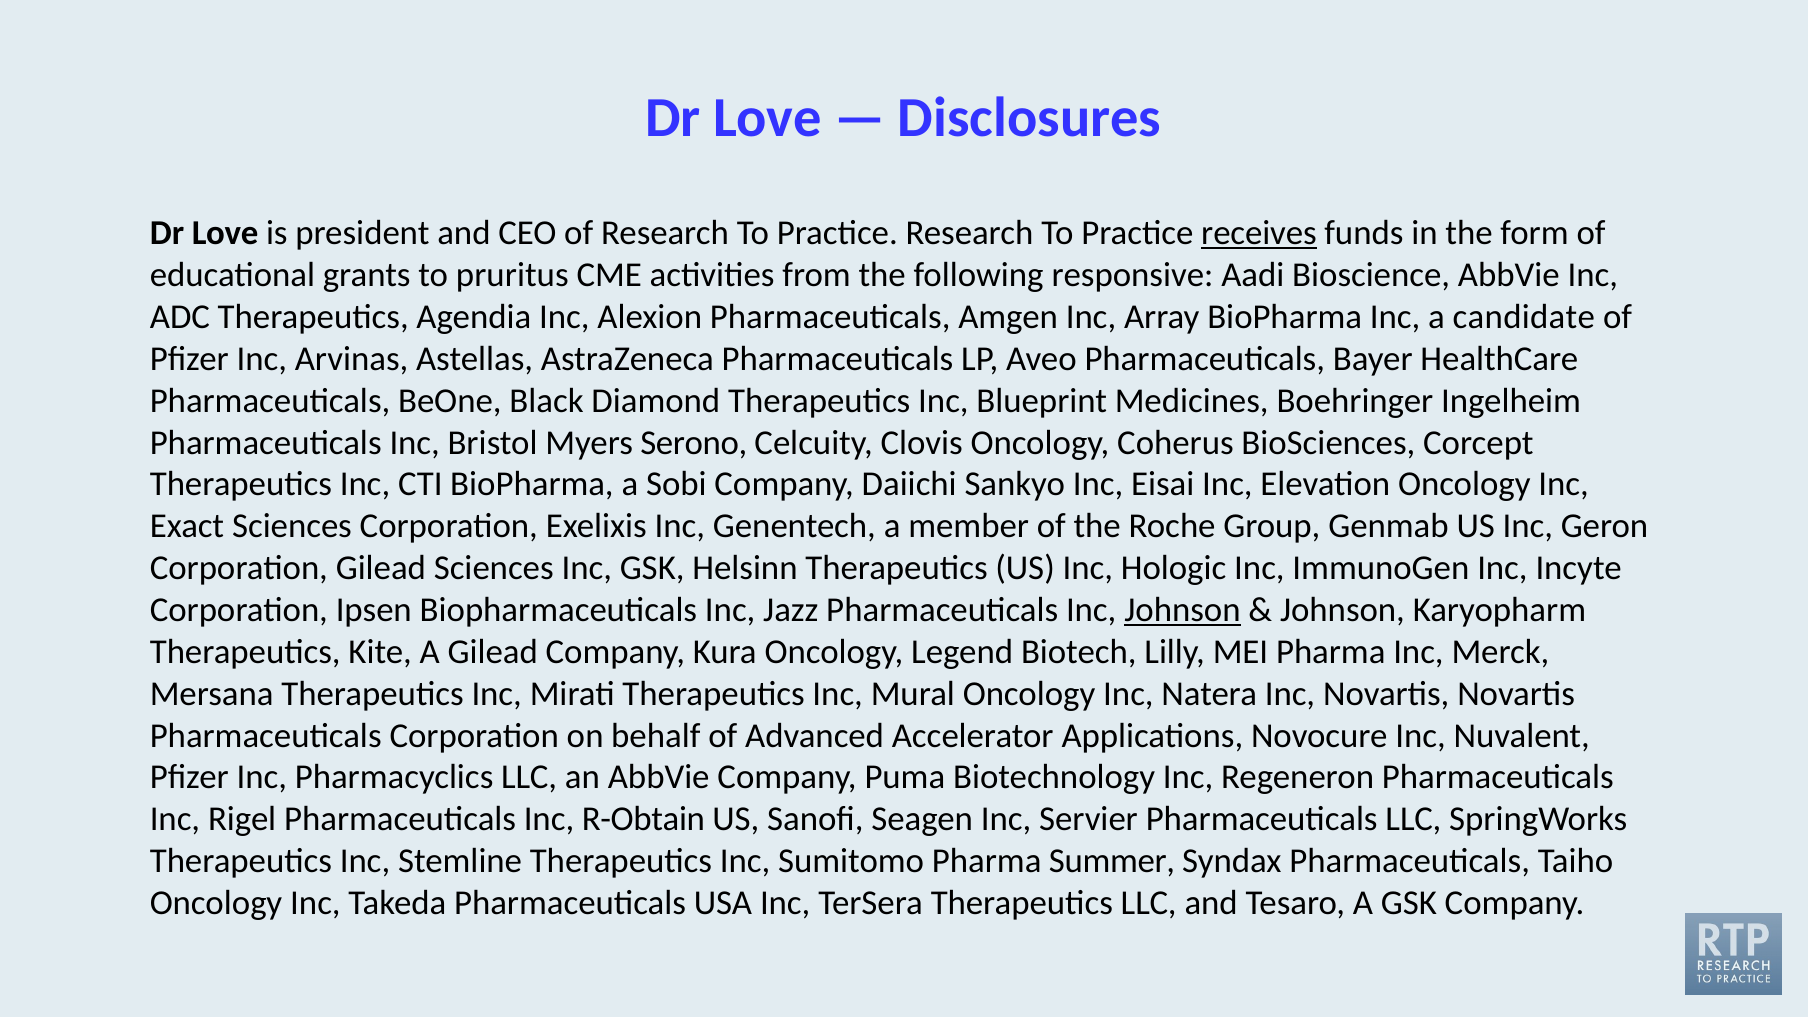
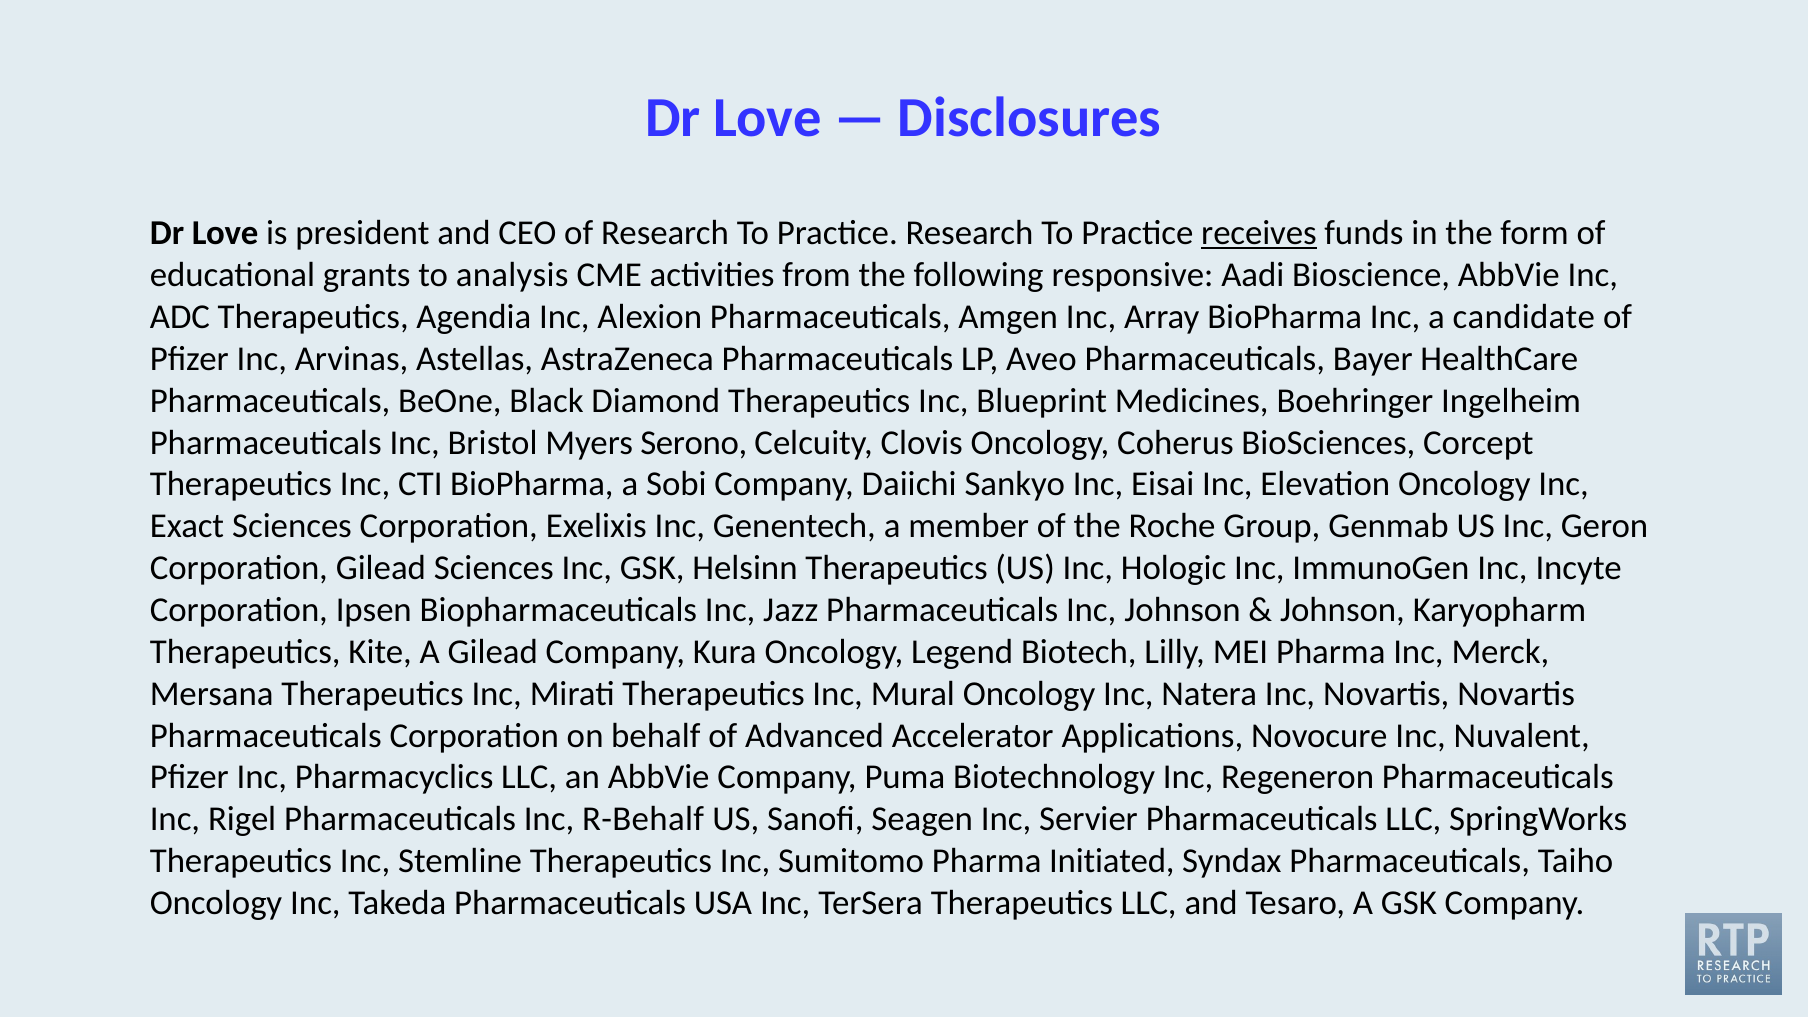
pruritus: pruritus -> analysis
Johnson at (1182, 610) underline: present -> none
R-Obtain: R-Obtain -> R-Behalf
Summer: Summer -> Initiated
